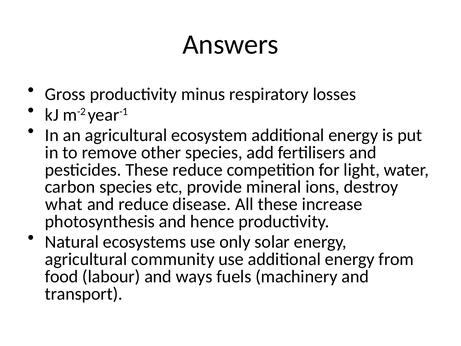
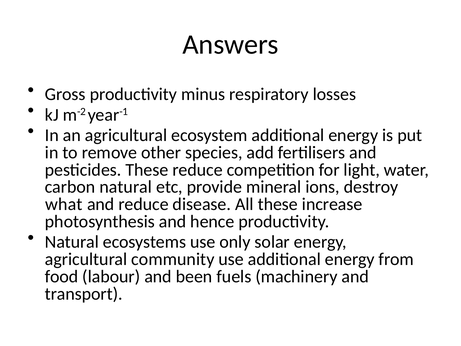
carbon species: species -> natural
ways: ways -> been
